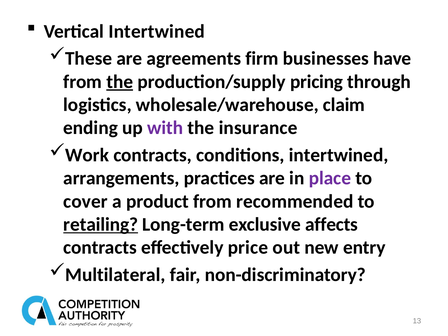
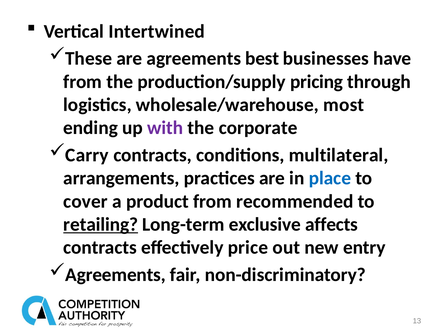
firm: firm -> best
the at (120, 82) underline: present -> none
claim: claim -> most
insurance: insurance -> corporate
Work: Work -> Carry
conditions intertwined: intertwined -> multilateral
place colour: purple -> blue
Multilateral at (115, 275): Multilateral -> Agreements
